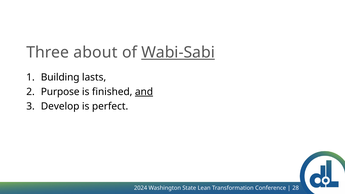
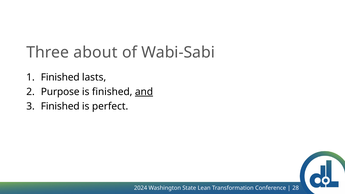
Wabi-Sabi underline: present -> none
Building at (60, 77): Building -> Finished
Develop at (60, 106): Develop -> Finished
